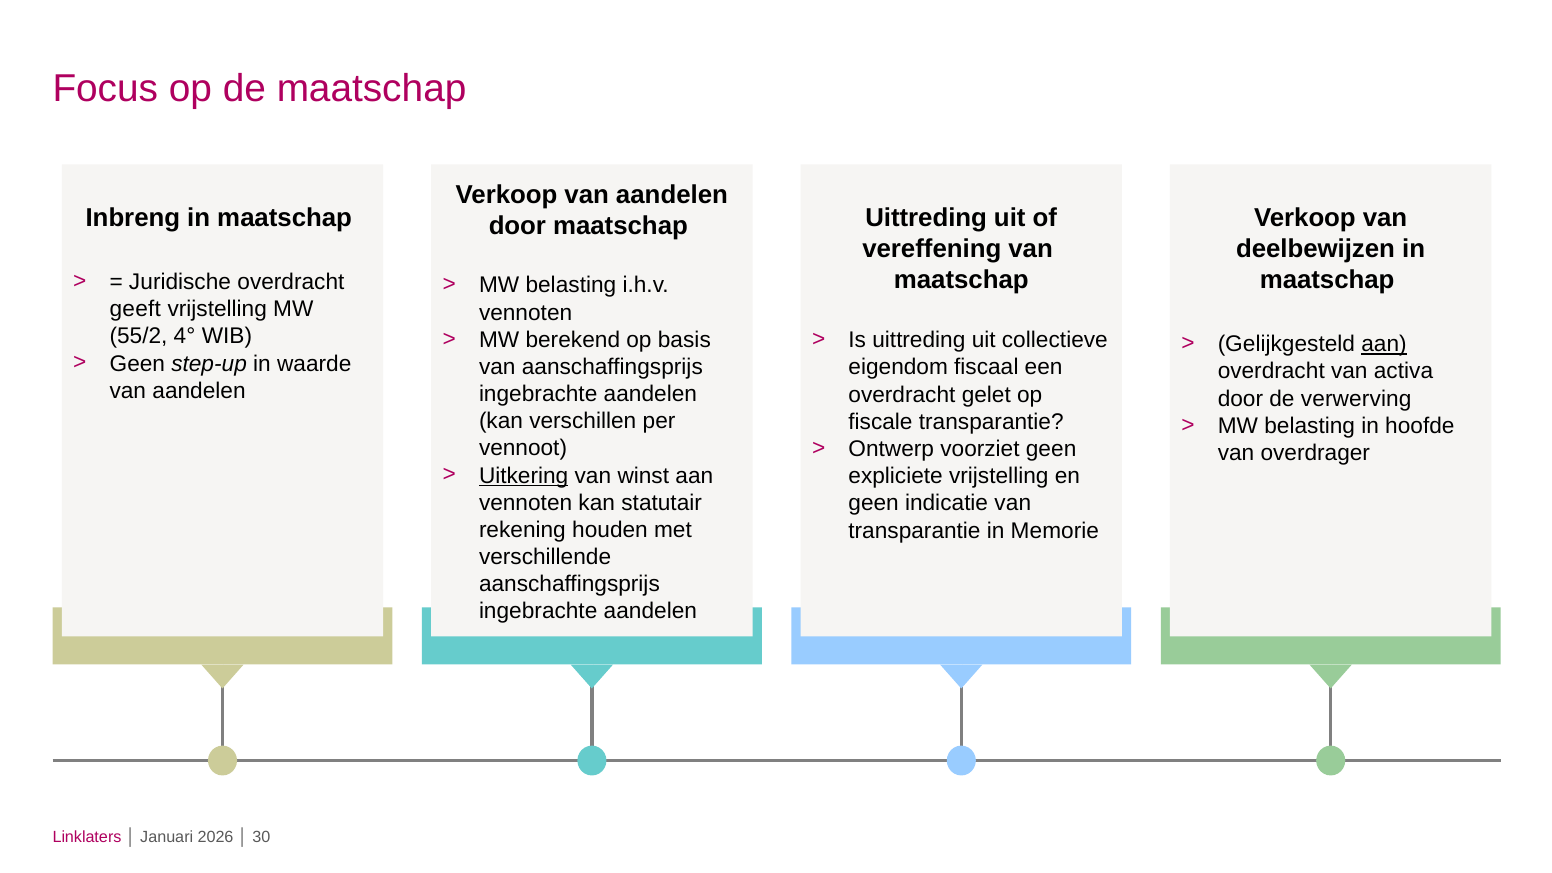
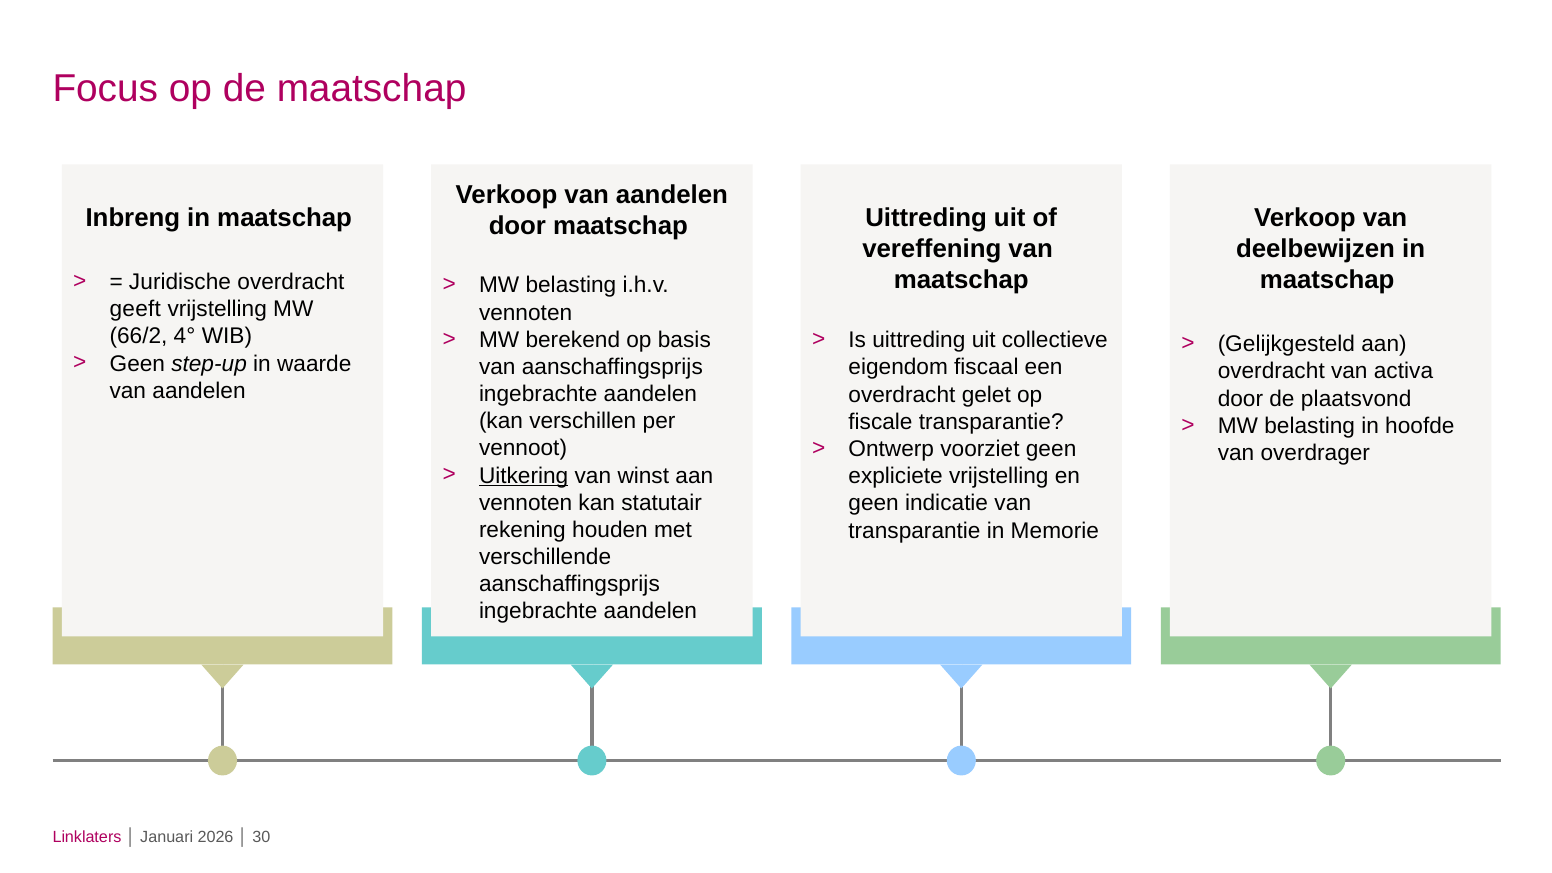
55/2: 55/2 -> 66/2
aan at (1384, 344) underline: present -> none
verwerving: verwerving -> plaatsvond
